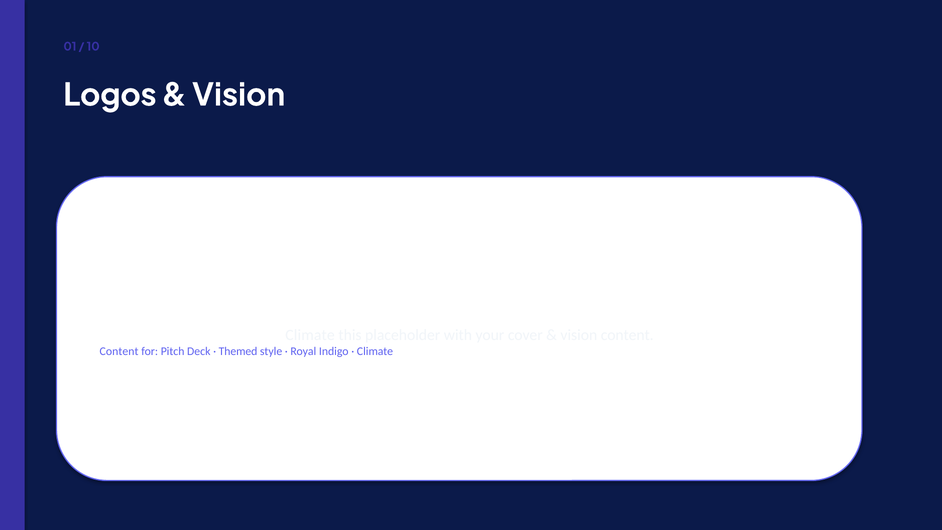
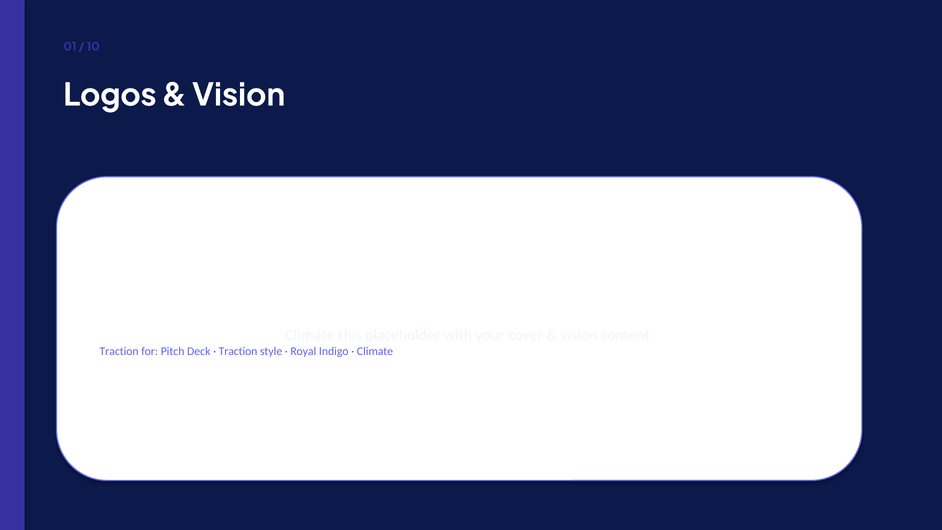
Content at (119, 351): Content -> Traction
Themed at (238, 351): Themed -> Traction
